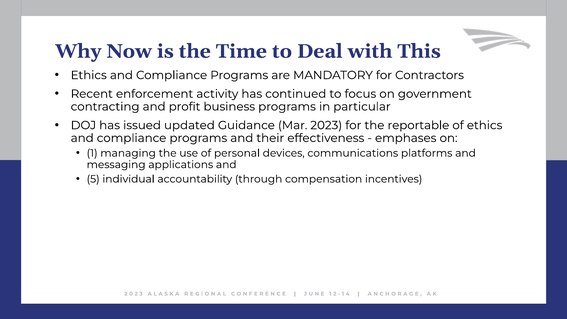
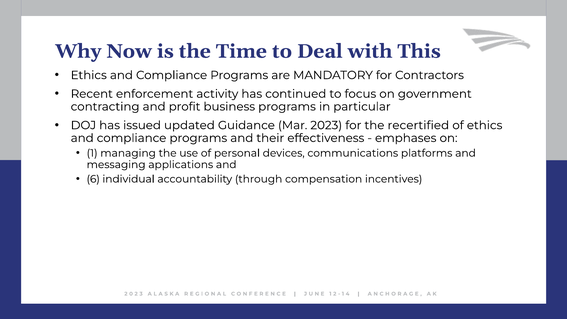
reportable: reportable -> recertified
5: 5 -> 6
